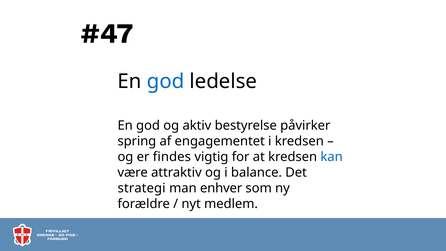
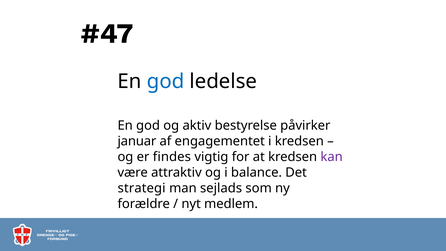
spring: spring -> januar
kan colour: blue -> purple
enhver: enhver -> sejlads
